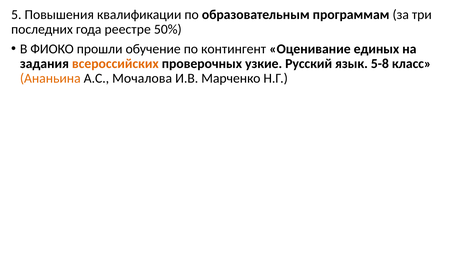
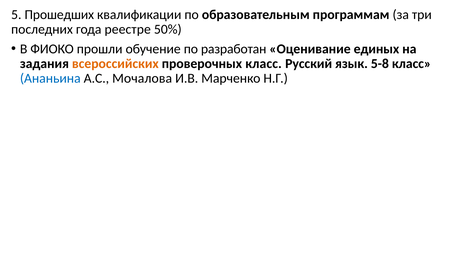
Повышения: Повышения -> Прошедших
контингент: контингент -> разработан
проверочных узкие: узкие -> класс
Ананьина colour: orange -> blue
